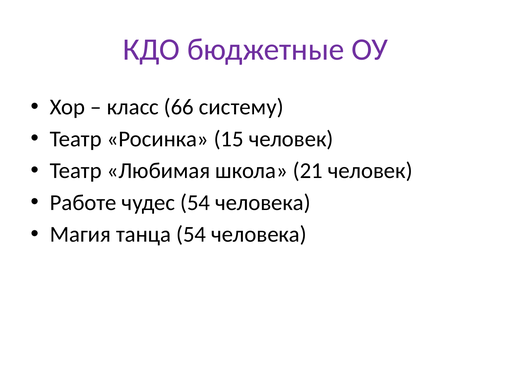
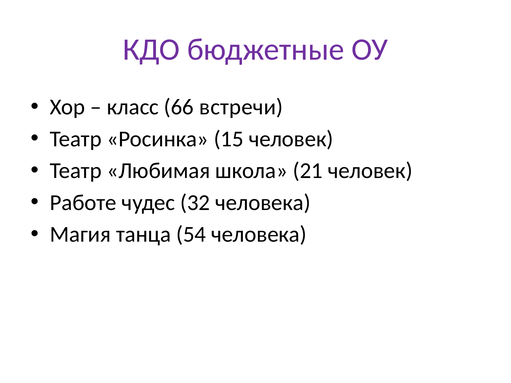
систему: систему -> встречи
чудес 54: 54 -> 32
